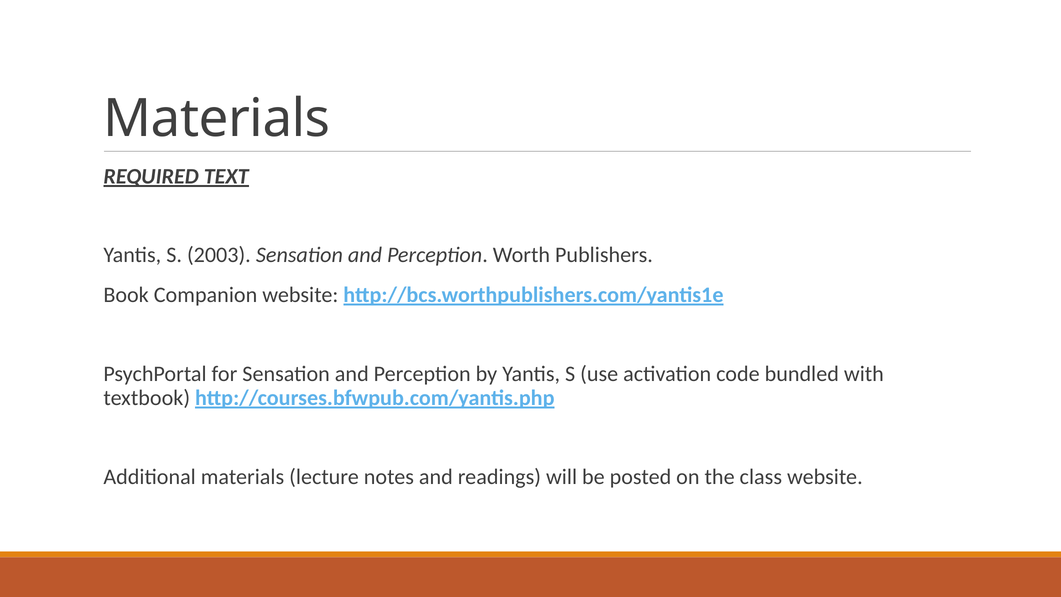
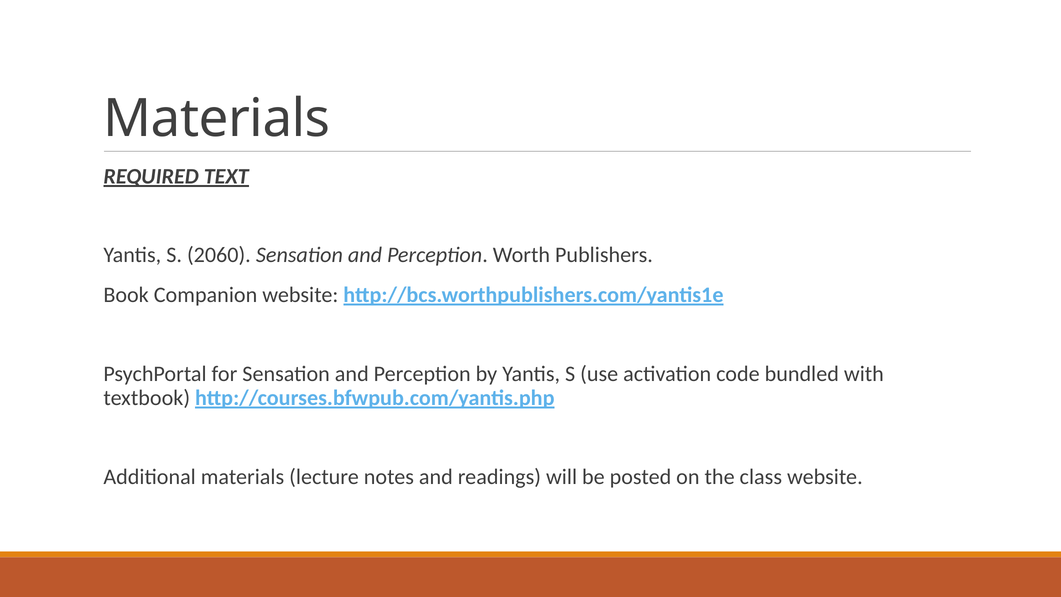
2003: 2003 -> 2060
